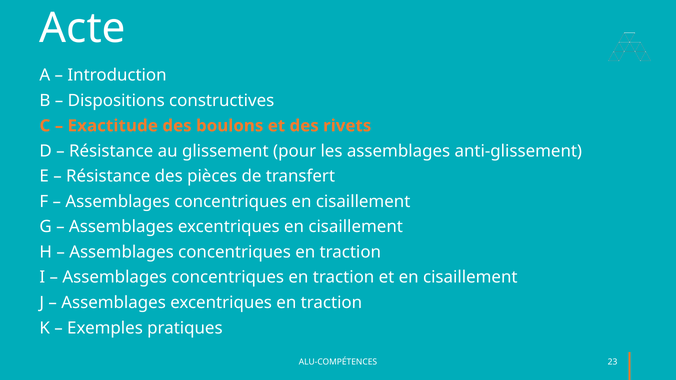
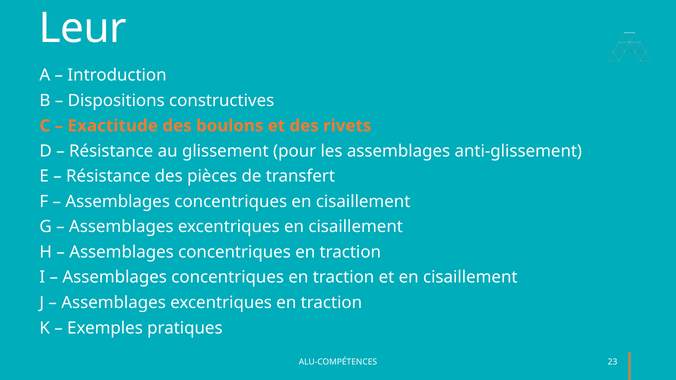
Acte: Acte -> Leur
